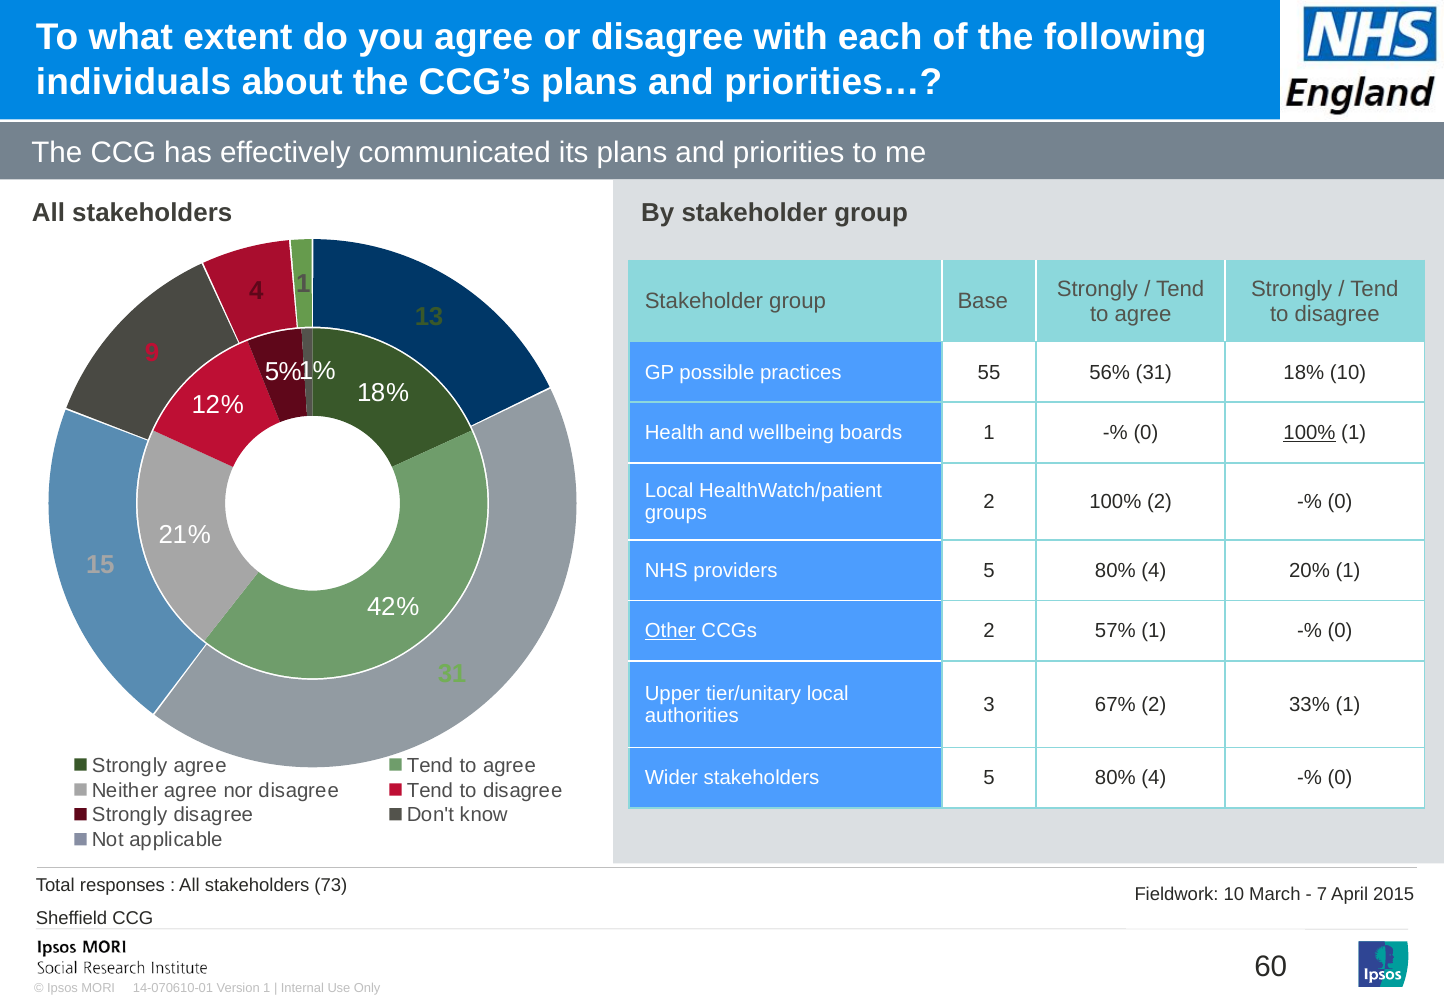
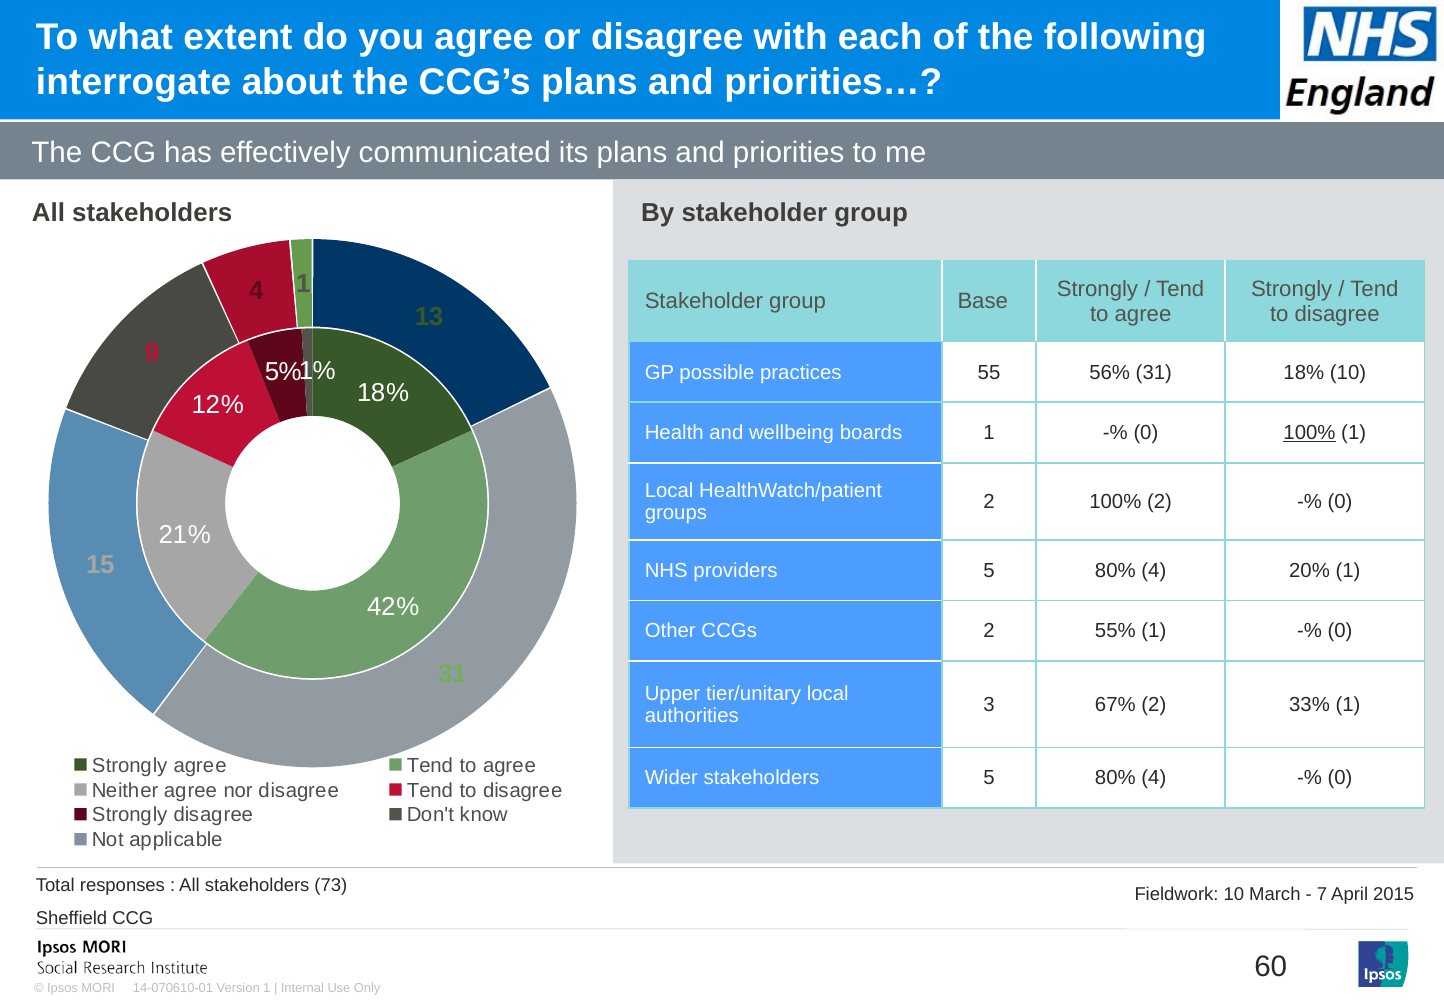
individuals: individuals -> interrogate
Other underline: present -> none
57%: 57% -> 55%
